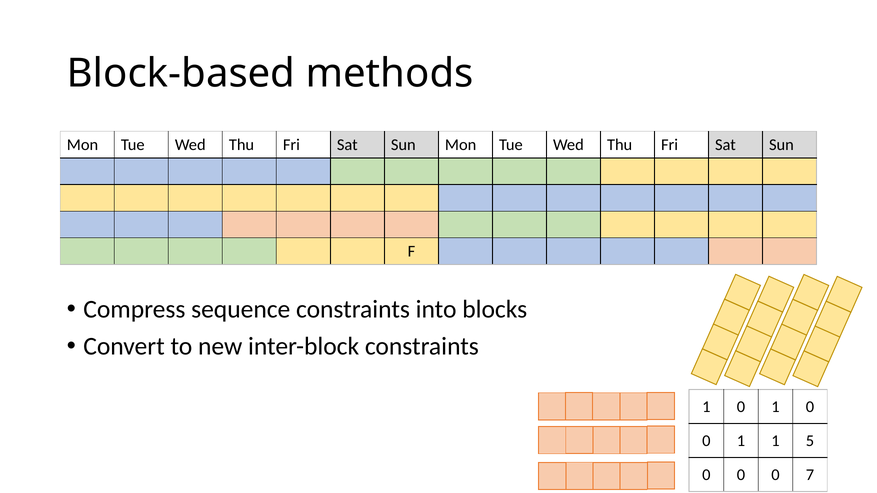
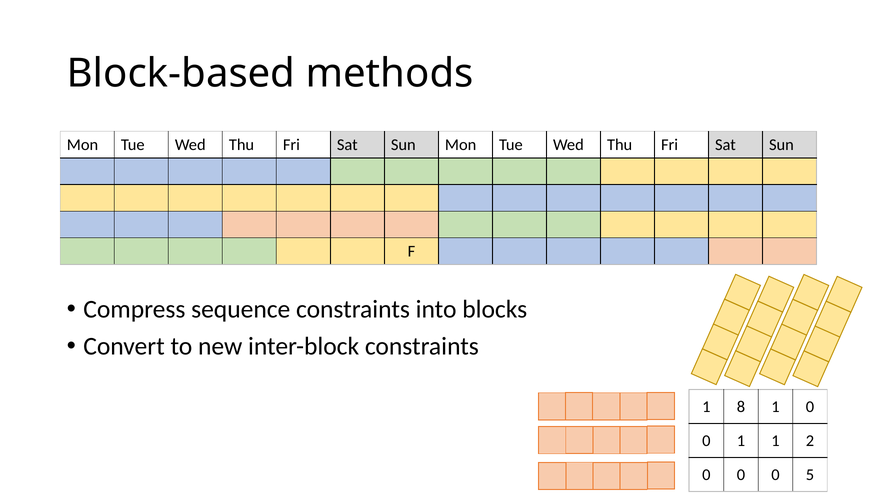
0 at (741, 407): 0 -> 8
5: 5 -> 2
7: 7 -> 5
